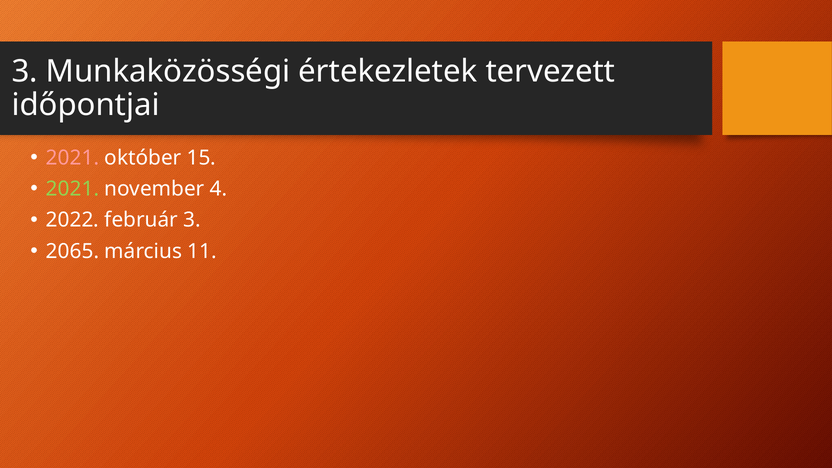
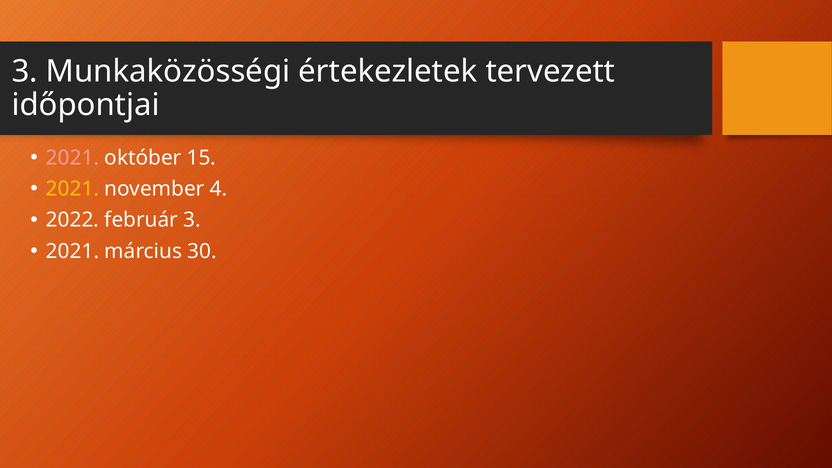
2021 at (73, 189) colour: light green -> yellow
2065 at (73, 251): 2065 -> 2021
11: 11 -> 30
